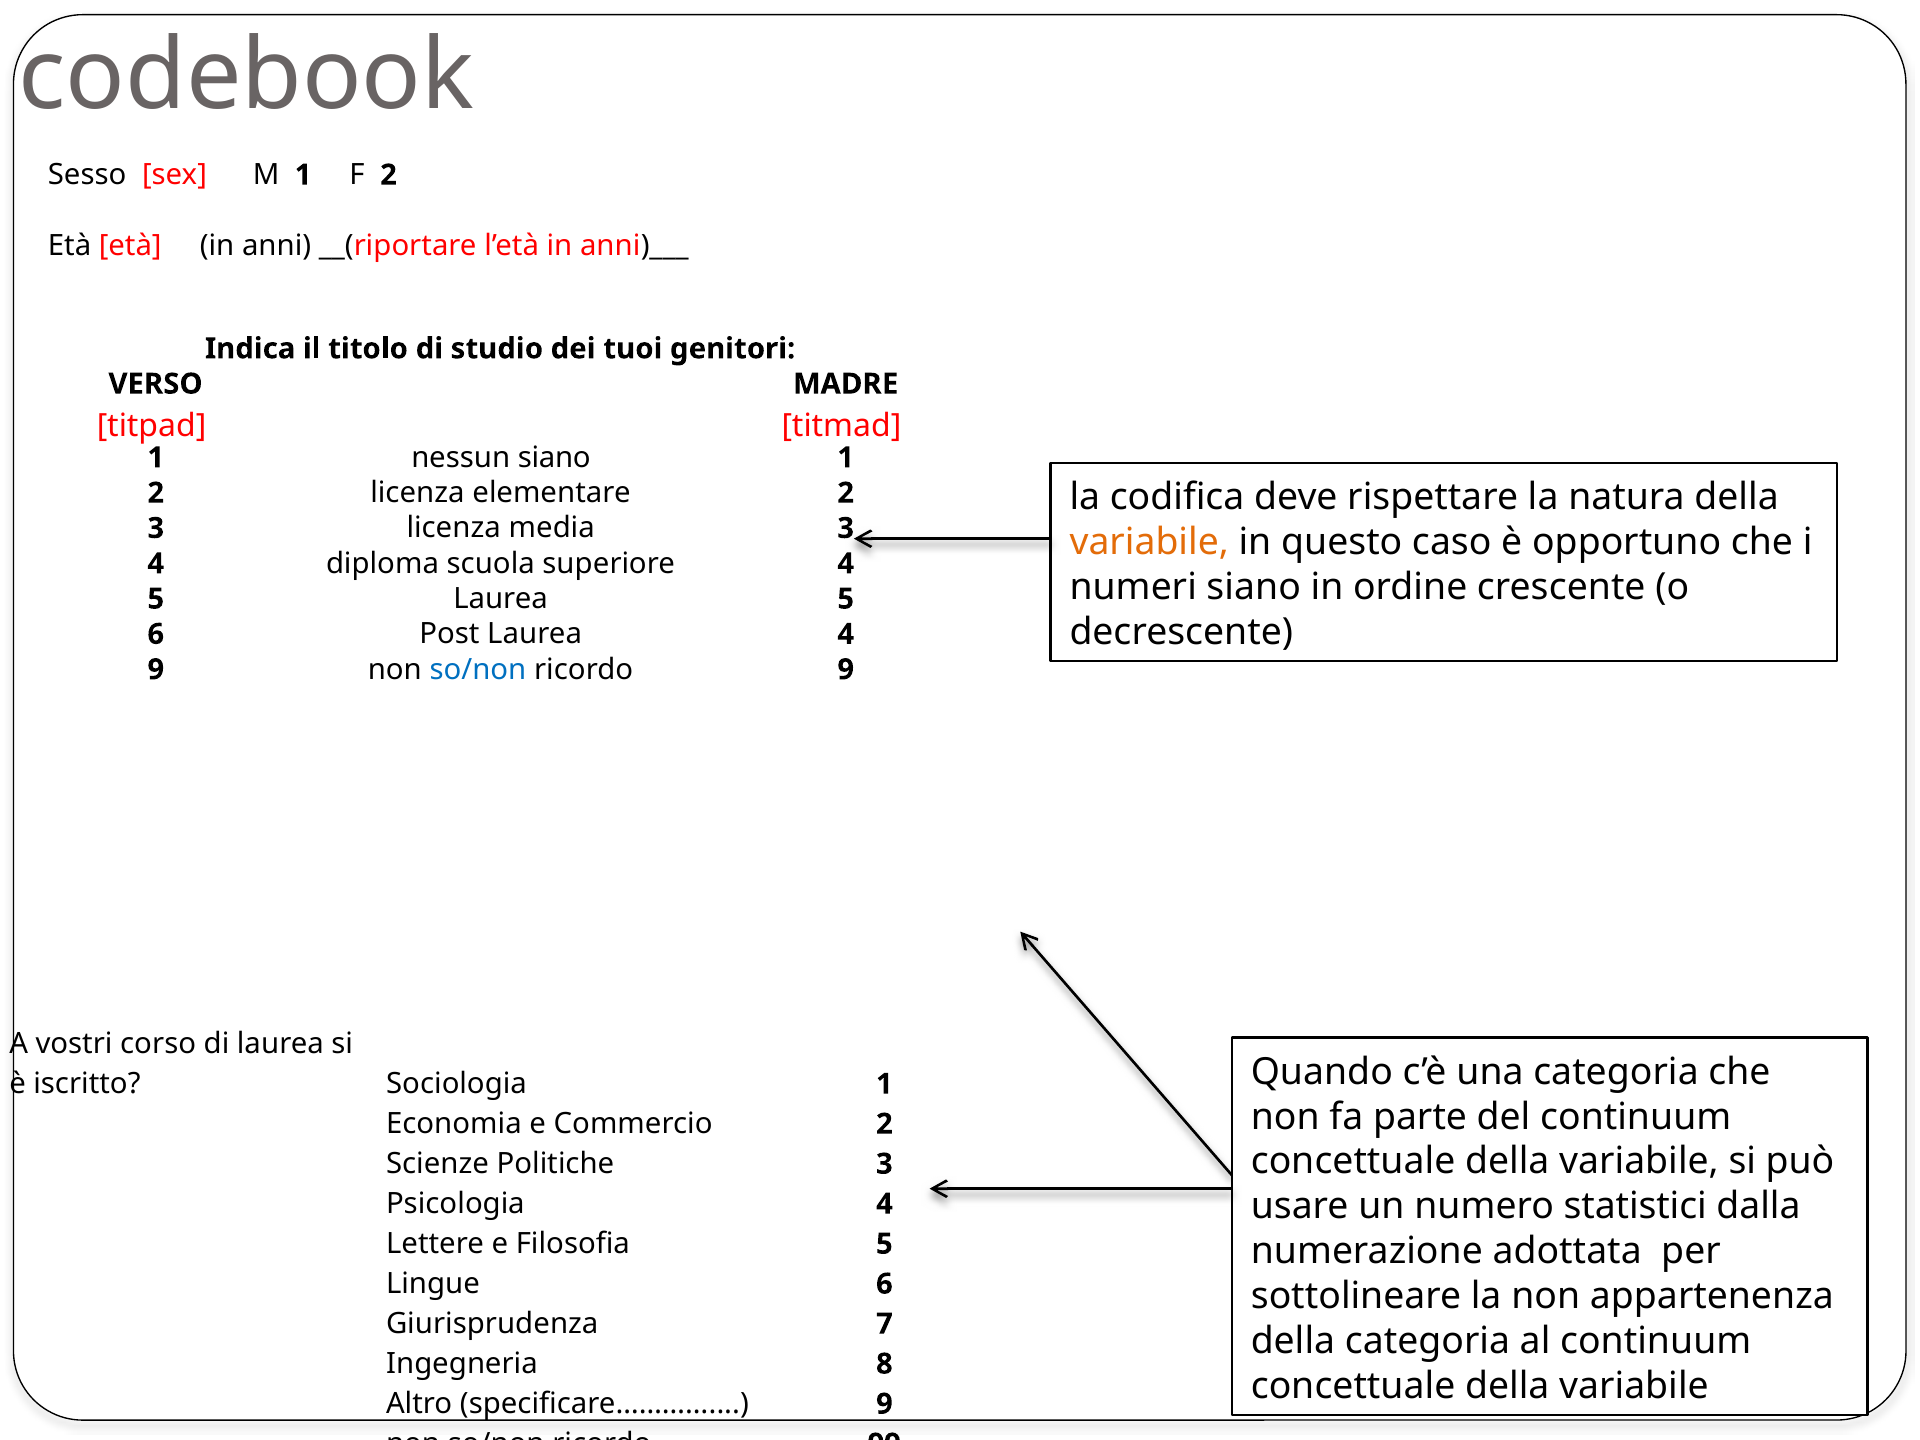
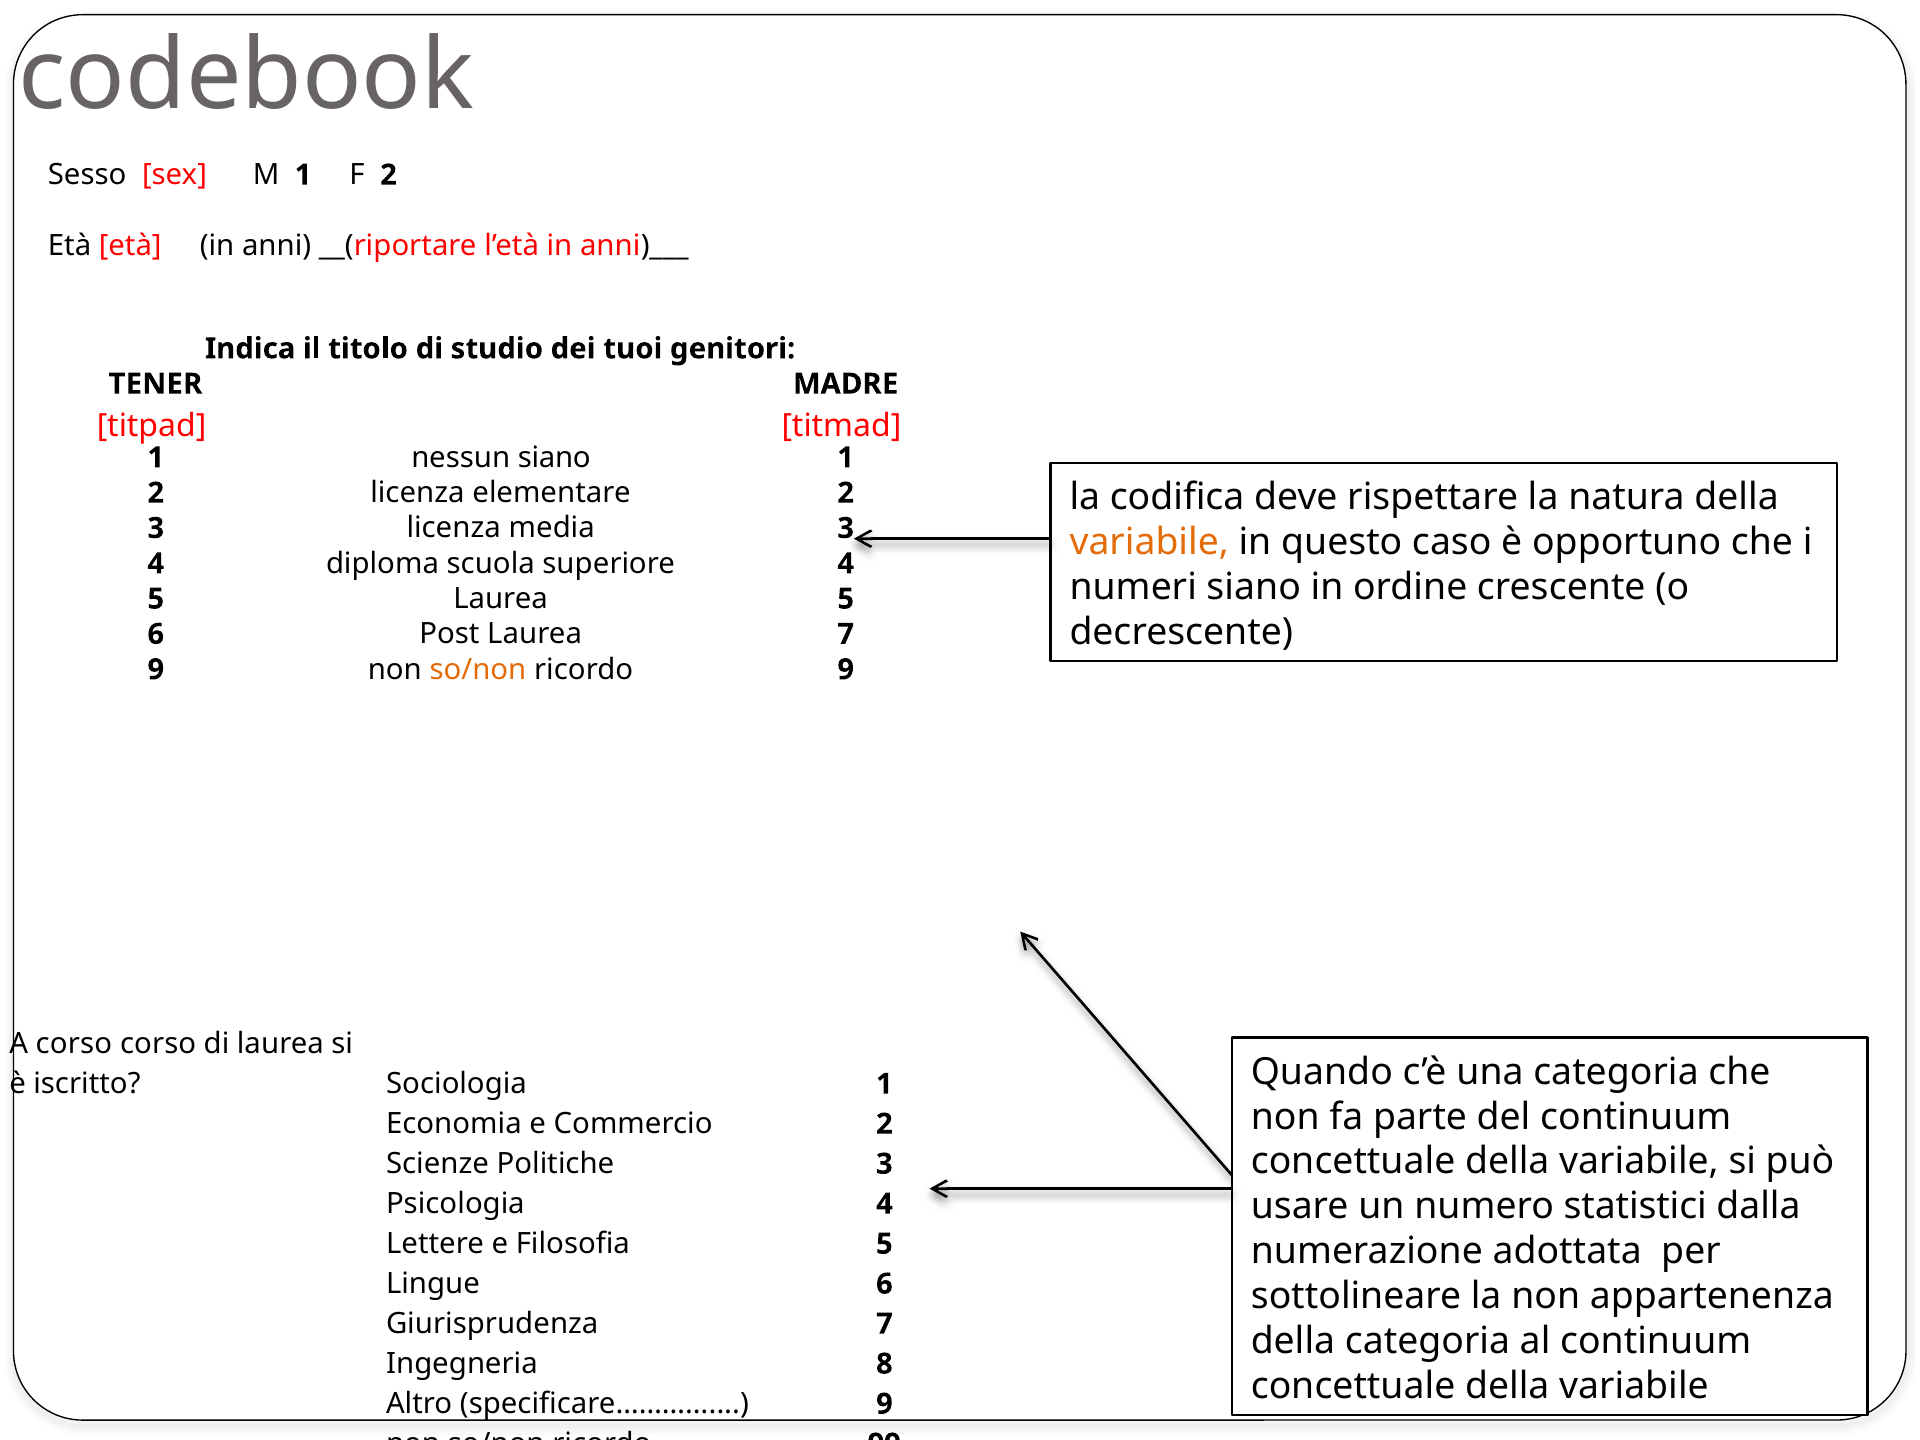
VERSO: VERSO -> TENER
Laurea 4: 4 -> 7
so/non at (478, 670) colour: blue -> orange
A vostri: vostri -> corso
